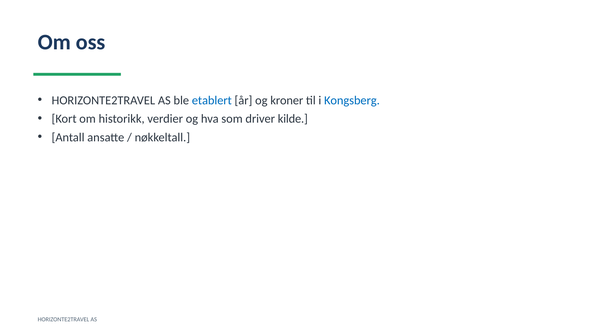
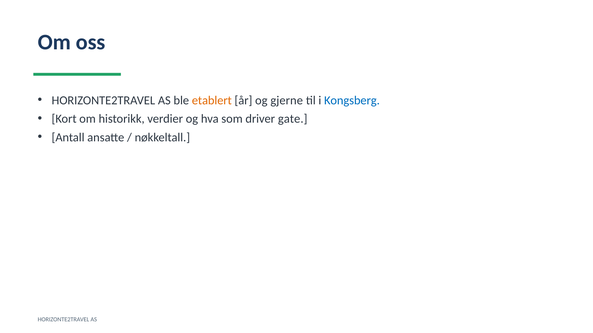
etablert colour: blue -> orange
kroner: kroner -> gjerne
kilde: kilde -> gate
